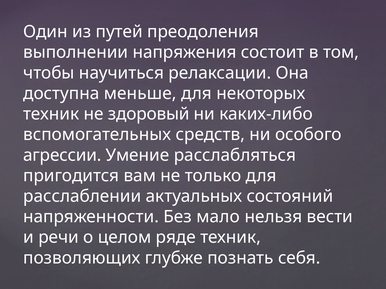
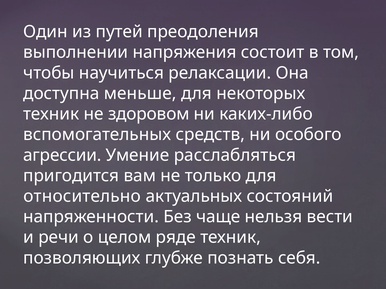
здоровый: здоровый -> здоровом
расслаблении: расслаблении -> относительно
мало: мало -> чаще
